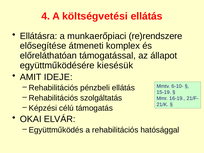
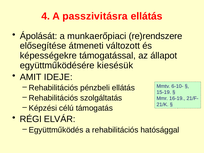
költségvetési: költségvetési -> passzivitásra
Ellátásra: Ellátásra -> Ápolását
komplex: komplex -> változott
előreláthatóan: előreláthatóan -> képességekre
OKAI: OKAI -> RÉGI
